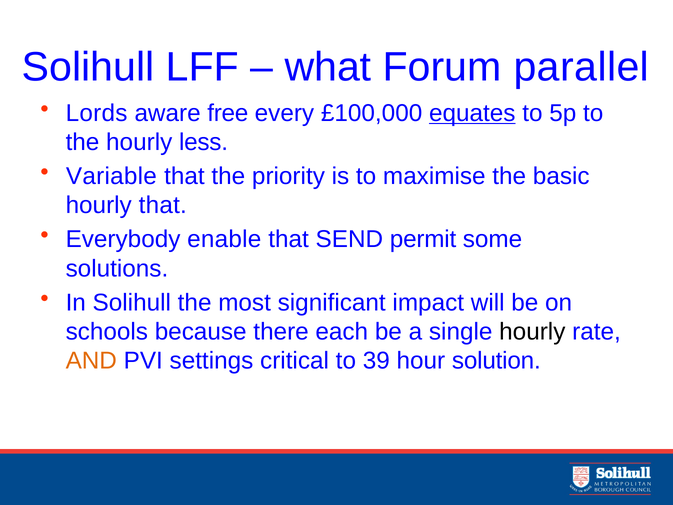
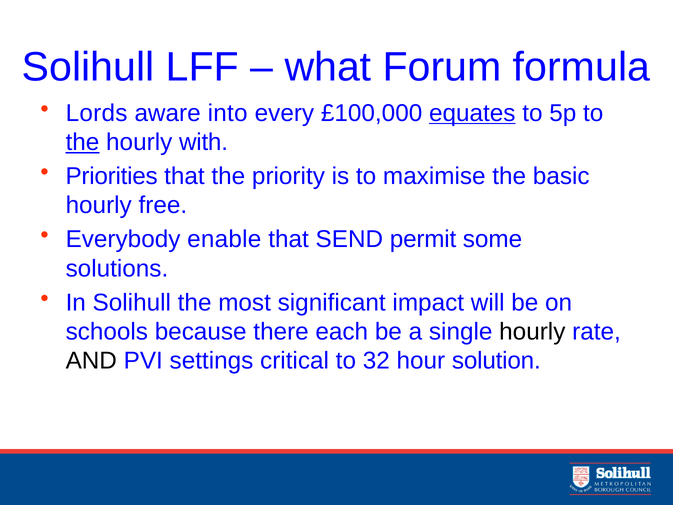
parallel: parallel -> formula
free: free -> into
the at (82, 142) underline: none -> present
less: less -> with
Variable: Variable -> Priorities
hourly that: that -> free
AND colour: orange -> black
39: 39 -> 32
